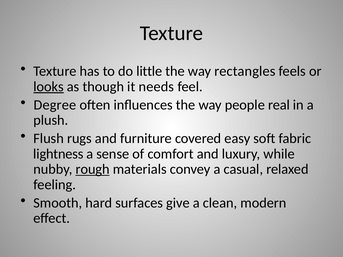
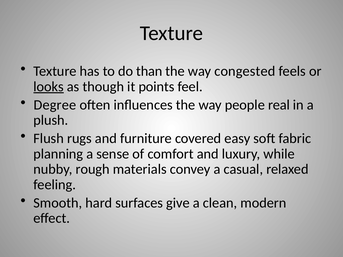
little: little -> than
rectangles: rectangles -> congested
needs: needs -> points
lightness: lightness -> planning
rough underline: present -> none
